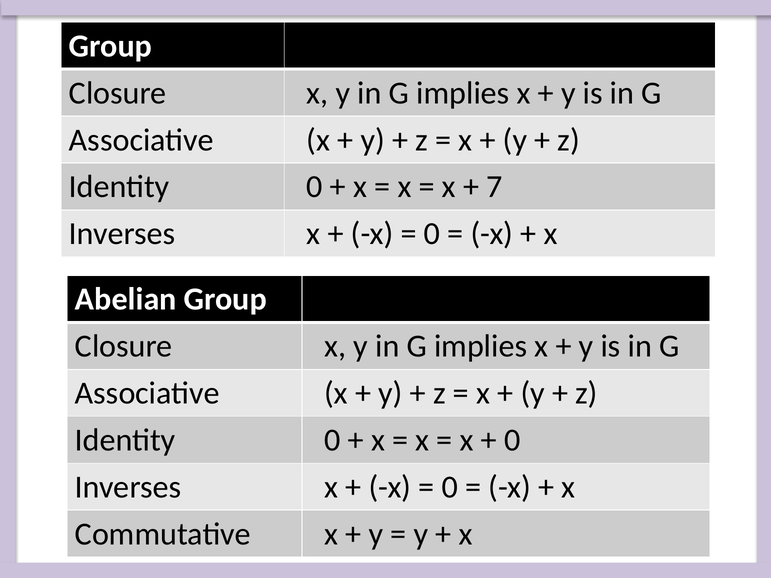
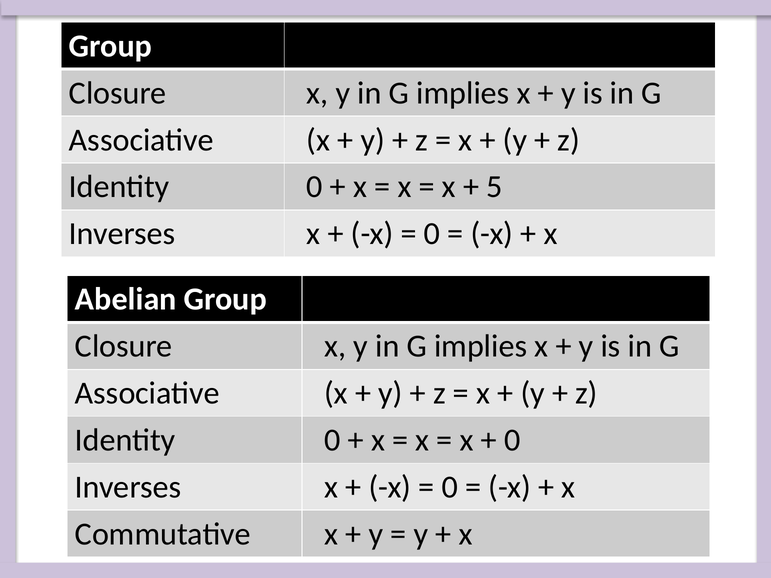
7: 7 -> 5
